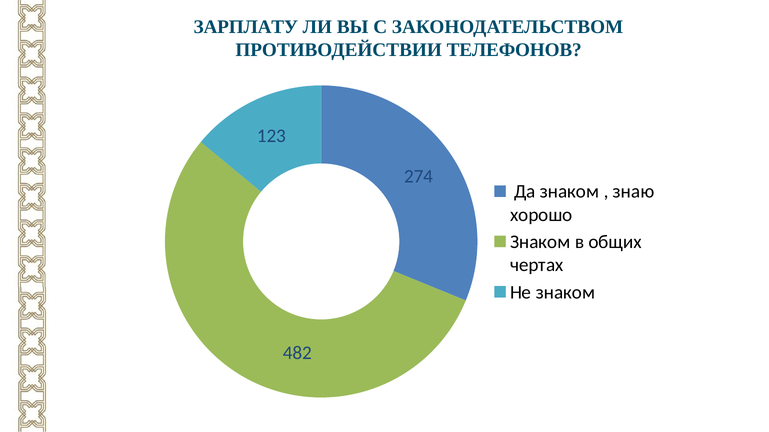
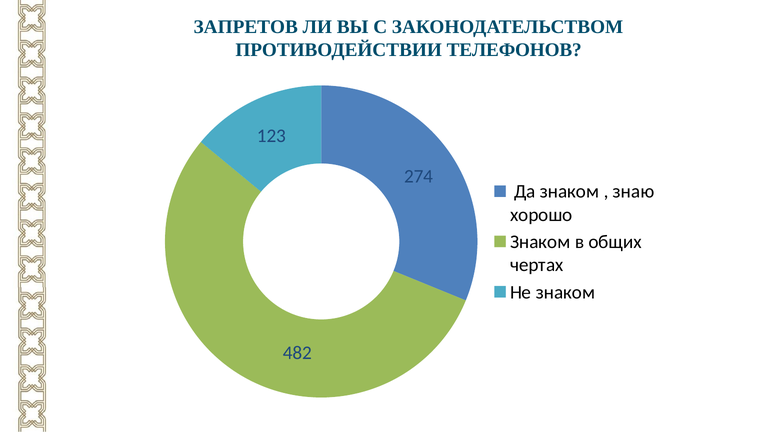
ЗАРПЛАТУ: ЗАРПЛАТУ -> ЗАПРЕТОВ
